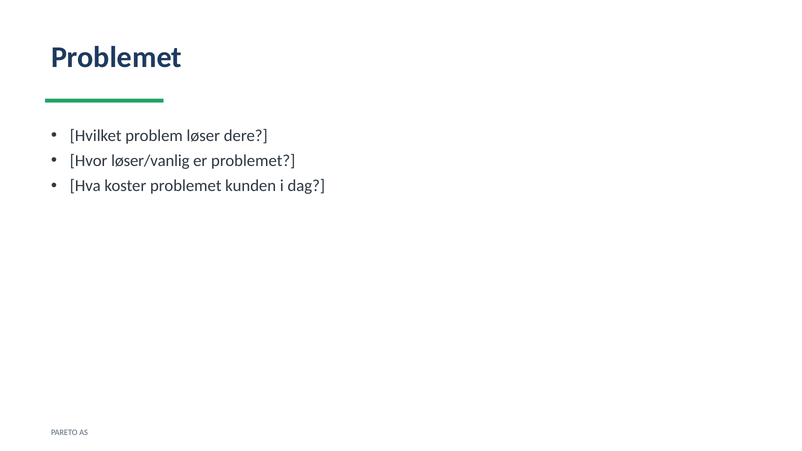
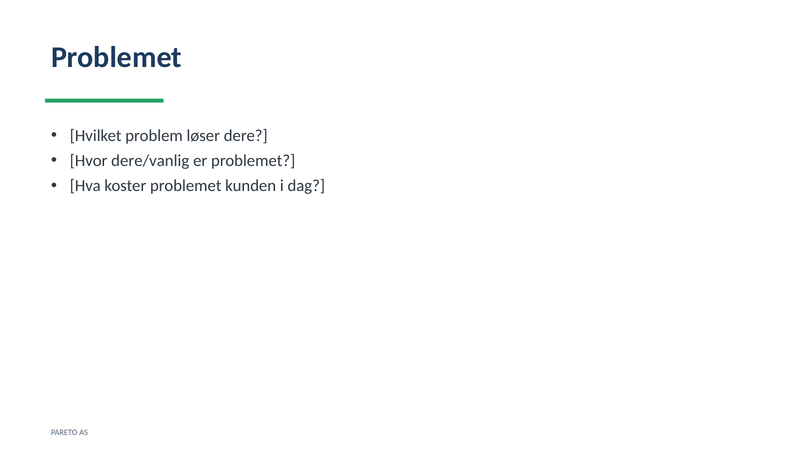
løser/vanlig: løser/vanlig -> dere/vanlig
